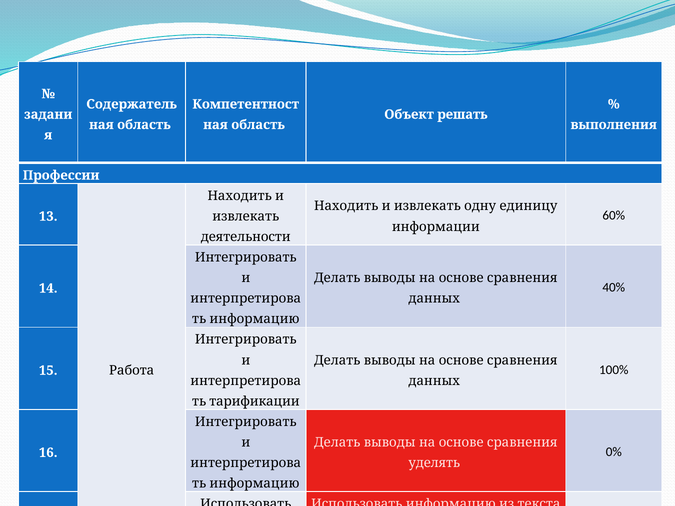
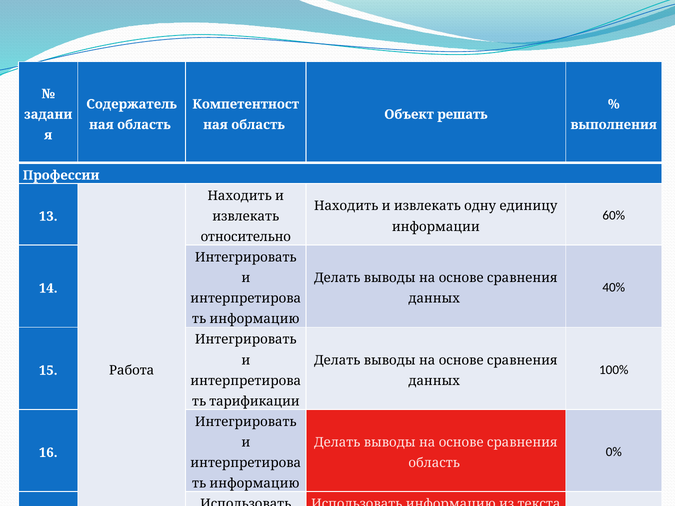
деятельности: деятельности -> относительно
уделять at (434, 463): уделять -> область
